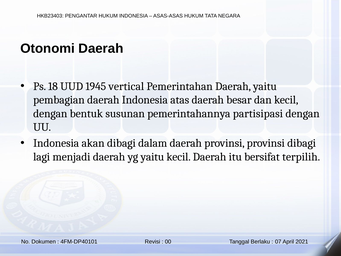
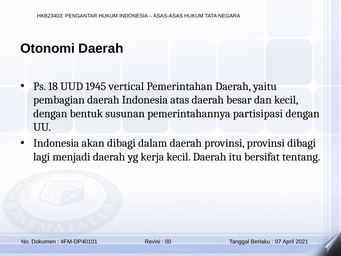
yg yaitu: yaitu -> kerja
terpilih: terpilih -> tentang
